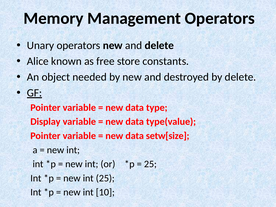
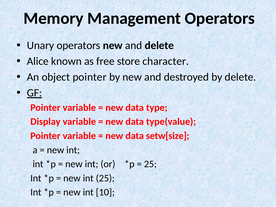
constants: constants -> character
object needed: needed -> pointer
